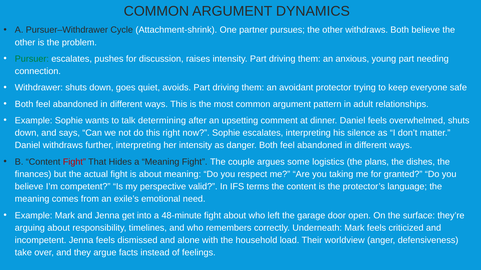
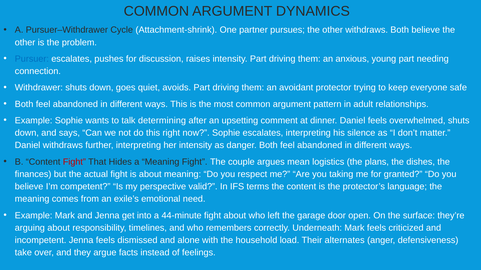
Pursuer colour: green -> blue
some: some -> mean
48-minute: 48-minute -> 44-minute
worldview: worldview -> alternates
